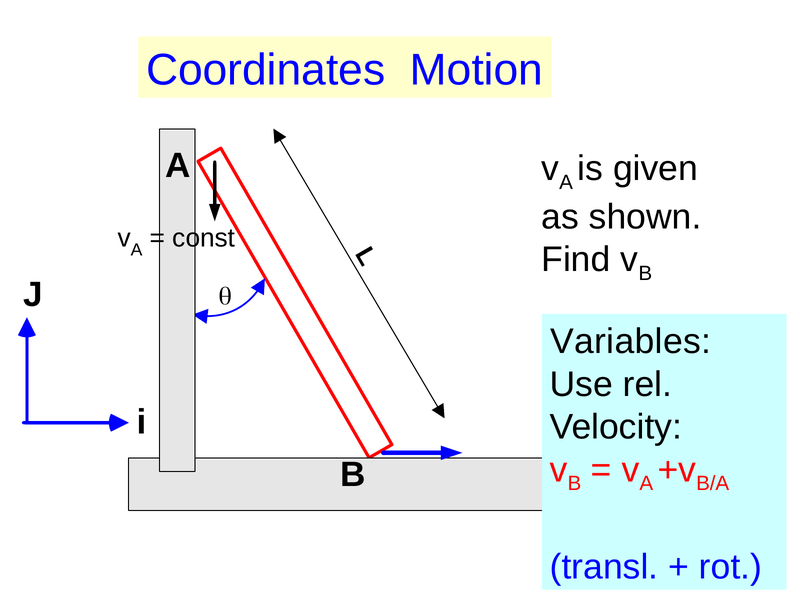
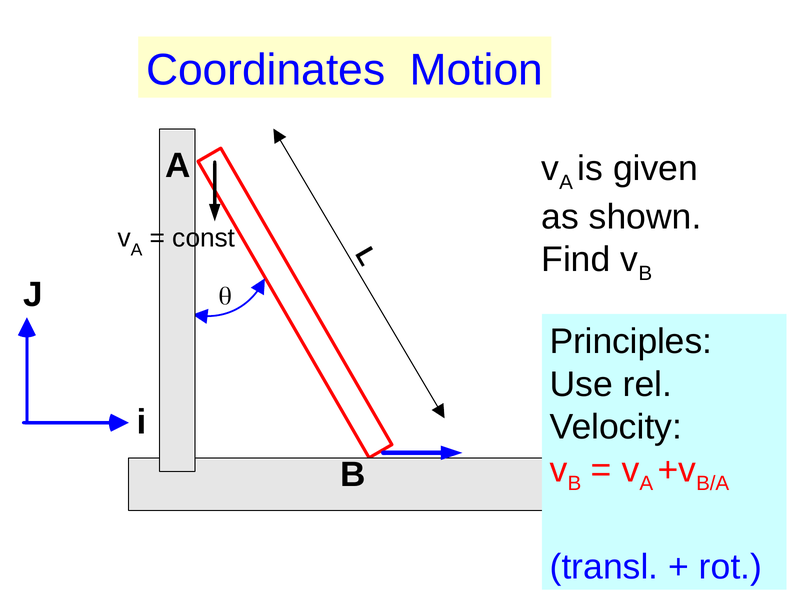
Variables: Variables -> Principles
